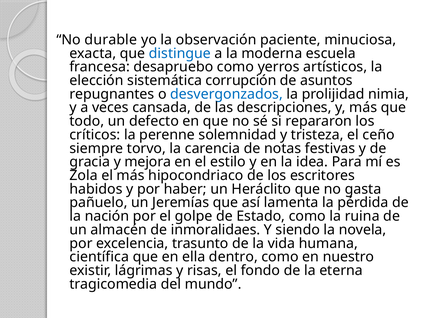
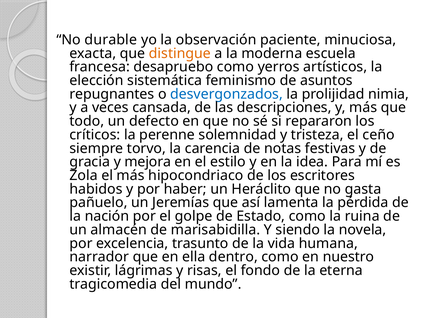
distingue colour: blue -> orange
corrupción: corrupción -> feminismo
inmoralidaes: inmoralidaes -> marisabidilla
científica: científica -> narrador
